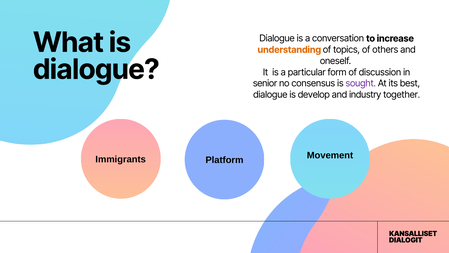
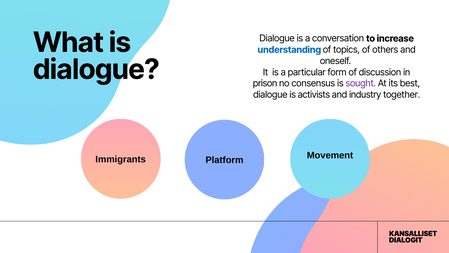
understanding colour: orange -> blue
senior: senior -> prison
develop: develop -> activists
